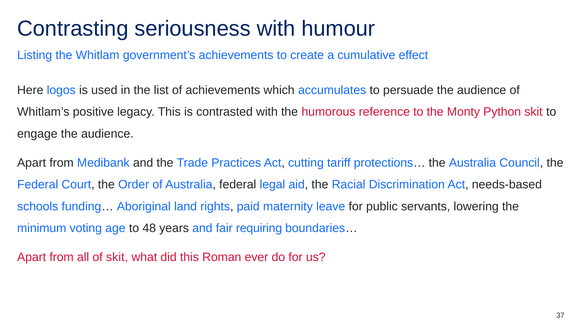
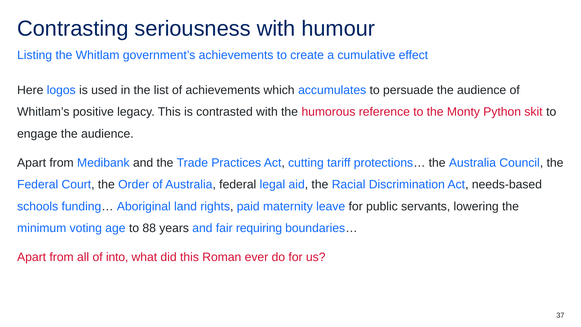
48: 48 -> 88
of skit: skit -> into
